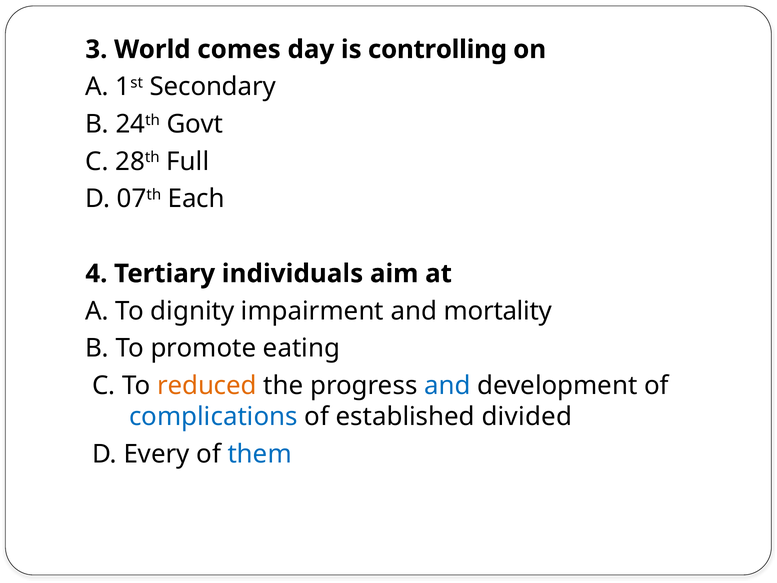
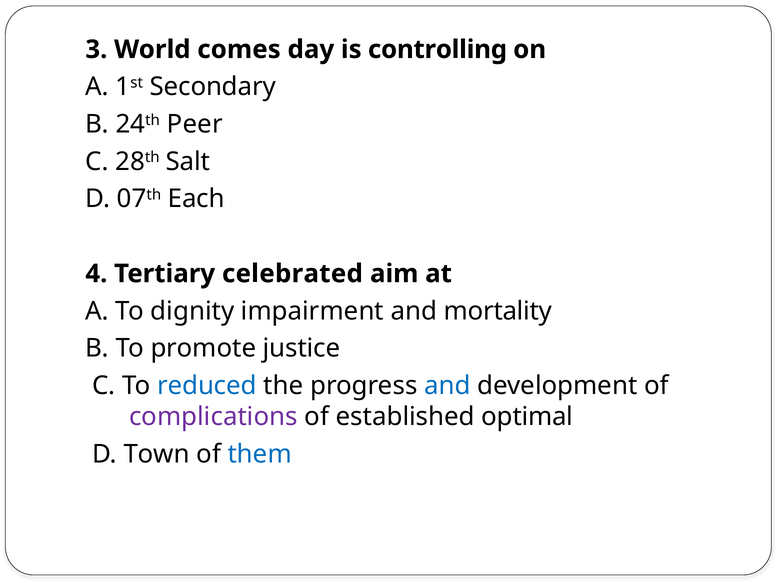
Govt: Govt -> Peer
Full: Full -> Salt
individuals: individuals -> celebrated
eating: eating -> justice
reduced colour: orange -> blue
complications colour: blue -> purple
divided: divided -> optimal
Every: Every -> Town
